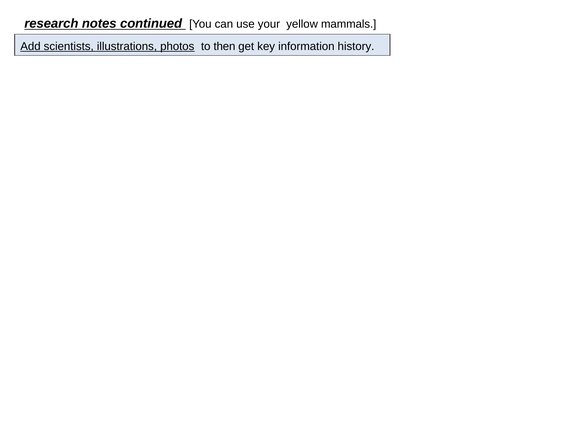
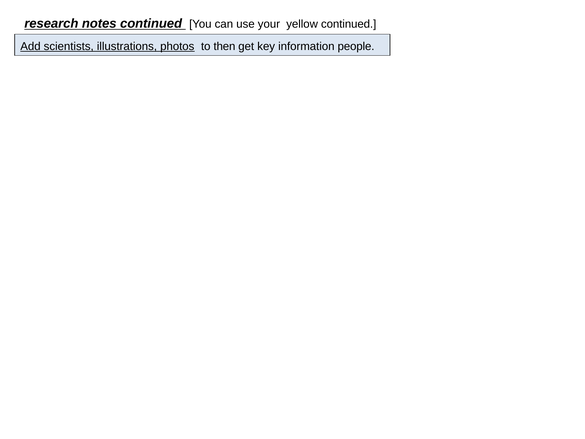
yellow mammals: mammals -> continued
history: history -> people
